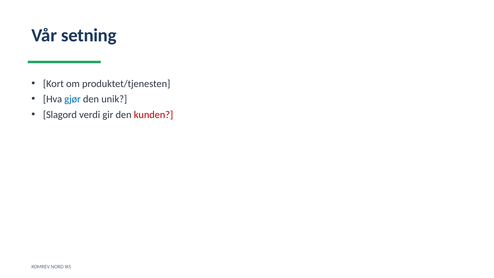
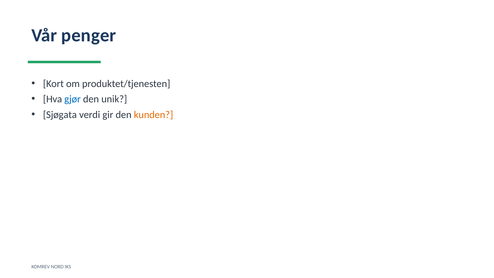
setning: setning -> penger
Slagord: Slagord -> Sjøgata
kunden colour: red -> orange
